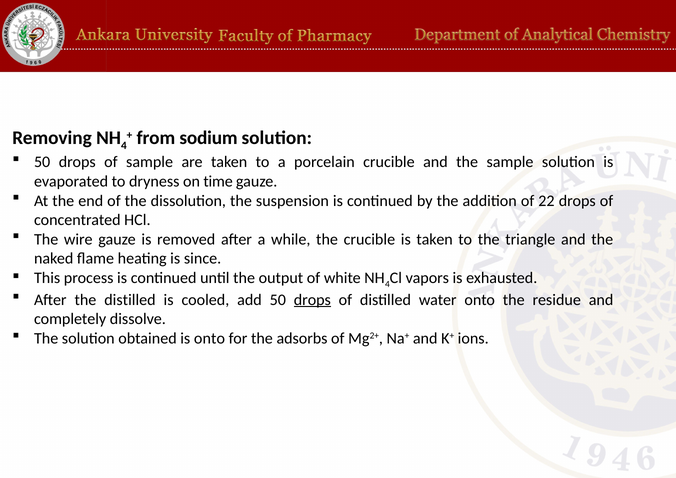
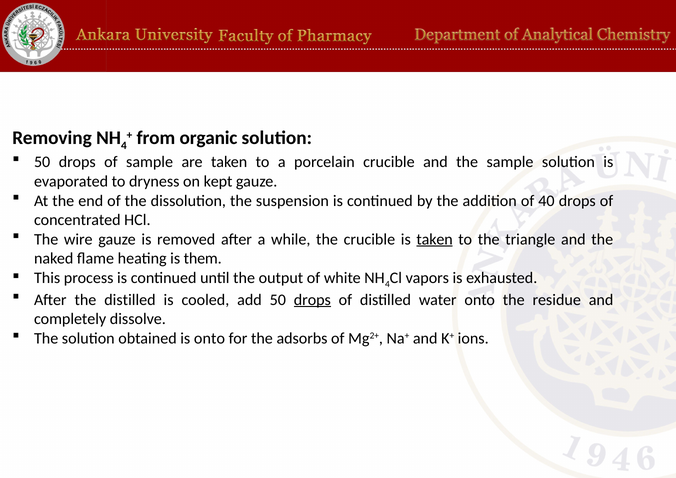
sodium: sodium -> organic
time: time -> kept
22: 22 -> 40
taken at (435, 239) underline: none -> present
since: since -> them
